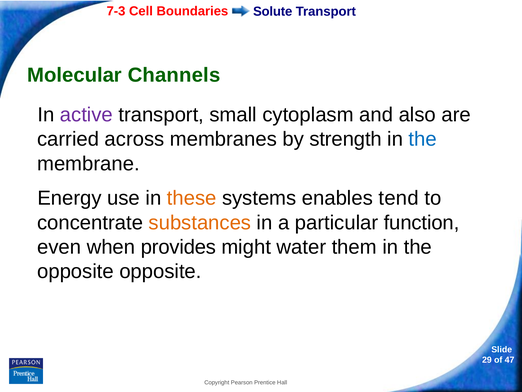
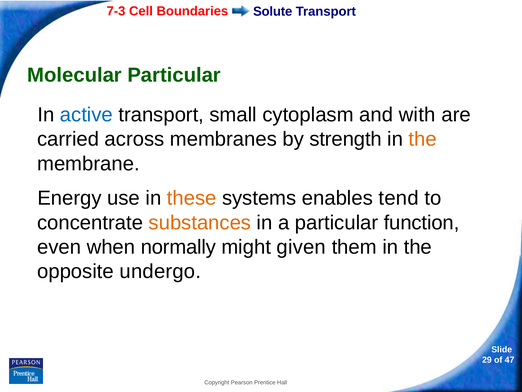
Molecular Channels: Channels -> Particular
active colour: purple -> blue
also: also -> with
the at (423, 139) colour: blue -> orange
provides: provides -> normally
water: water -> given
opposite opposite: opposite -> undergo
